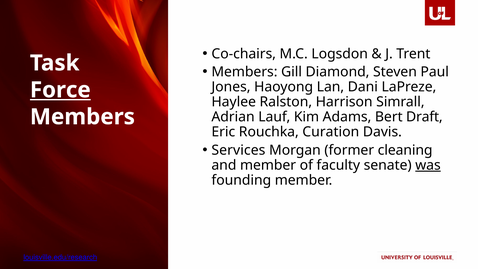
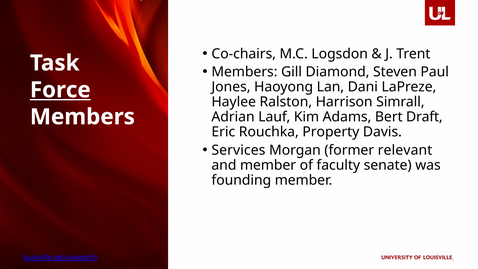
Curation: Curation -> Property
cleaning: cleaning -> relevant
was underline: present -> none
